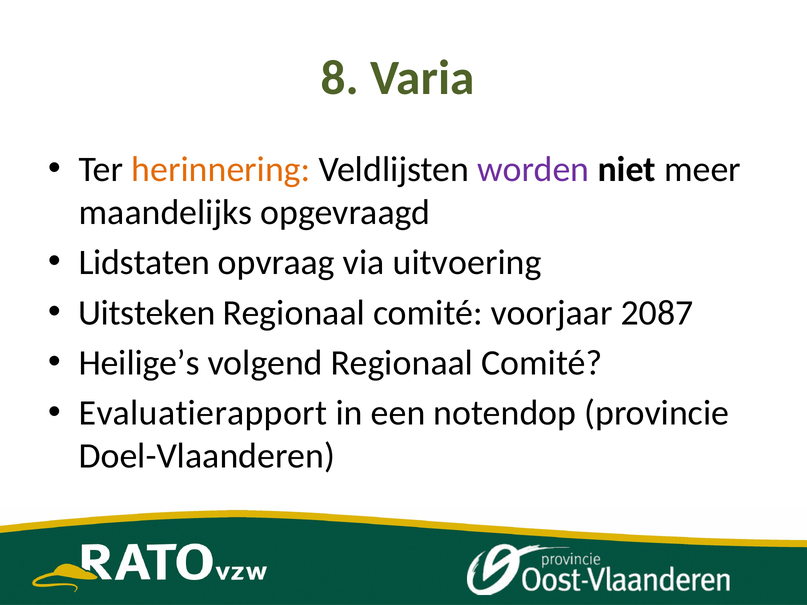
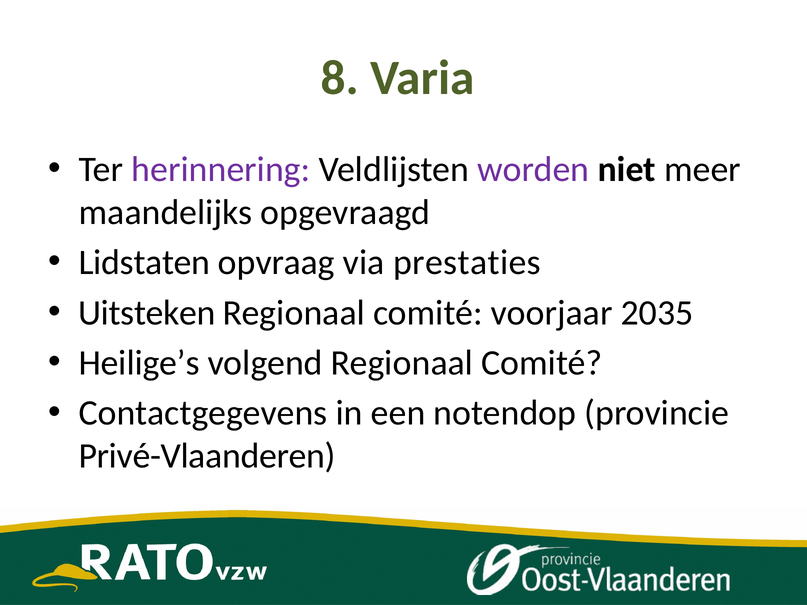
herinnering colour: orange -> purple
uitvoering: uitvoering -> prestaties
2087: 2087 -> 2035
Evaluatierapport: Evaluatierapport -> Contactgegevens
Doel-Vlaanderen: Doel-Vlaanderen -> Privé-Vlaanderen
